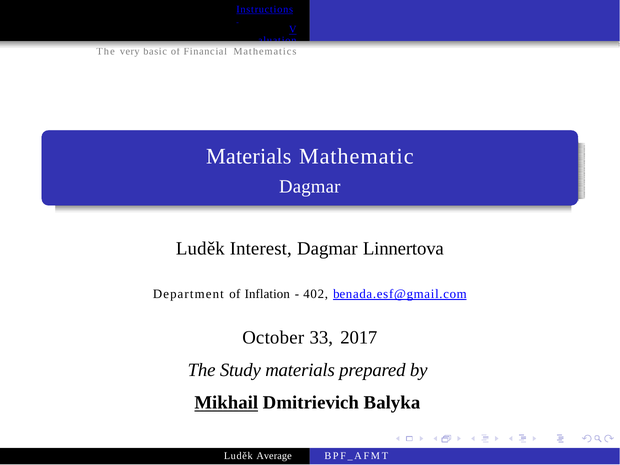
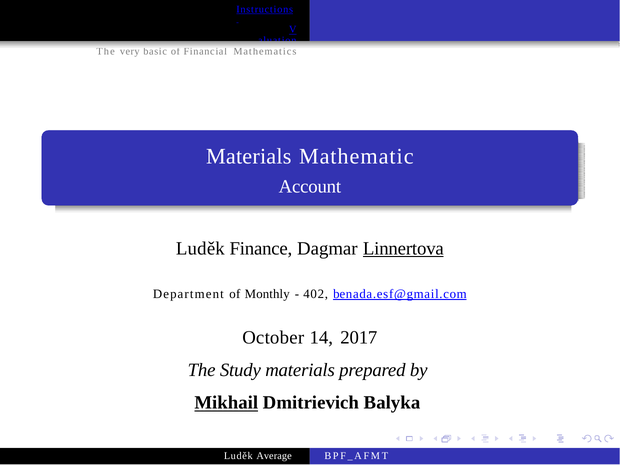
Dagmar at (310, 187): Dagmar -> Account
Interest: Interest -> Finance
Linnertova underline: none -> present
Inflation: Inflation -> Monthly
33: 33 -> 14
